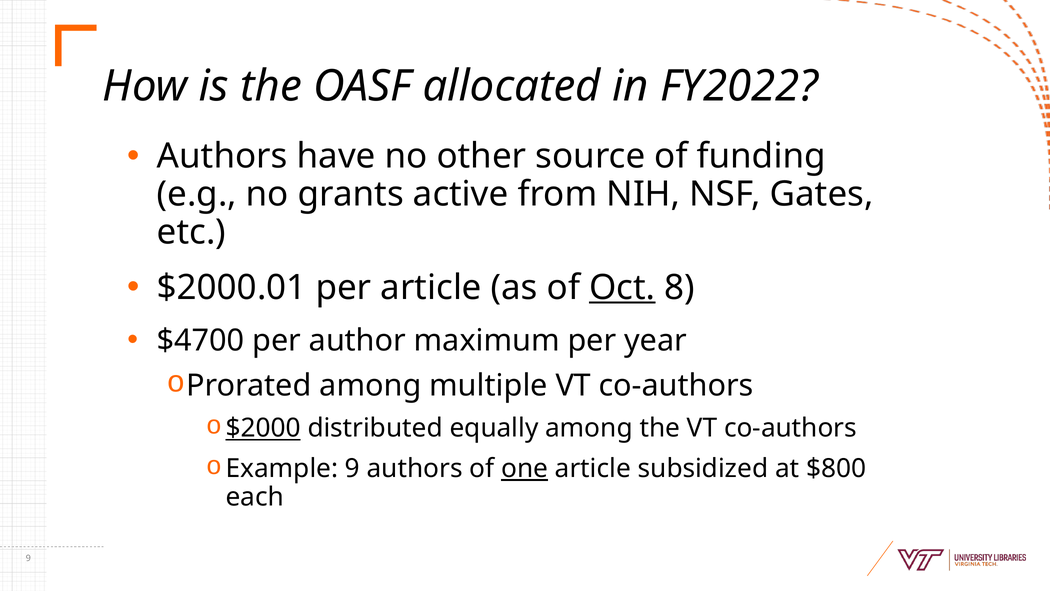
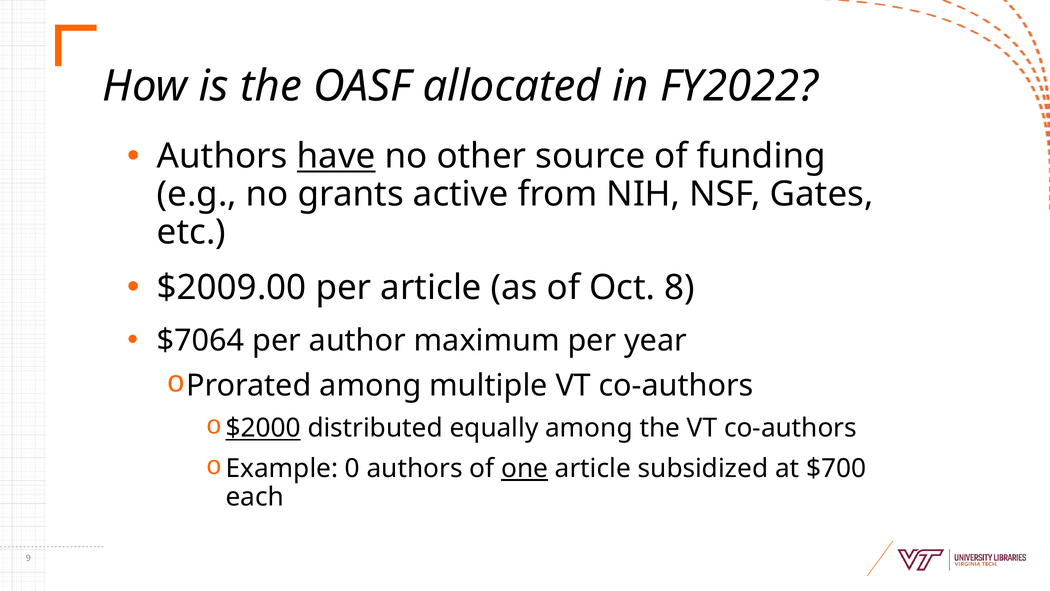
have underline: none -> present
$2000.01: $2000.01 -> $2009.00
Oct underline: present -> none
$4700: $4700 -> $7064
Example 9: 9 -> 0
$800: $800 -> $700
